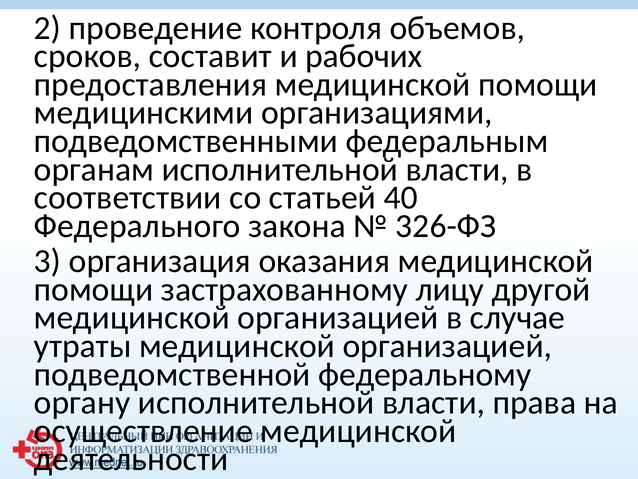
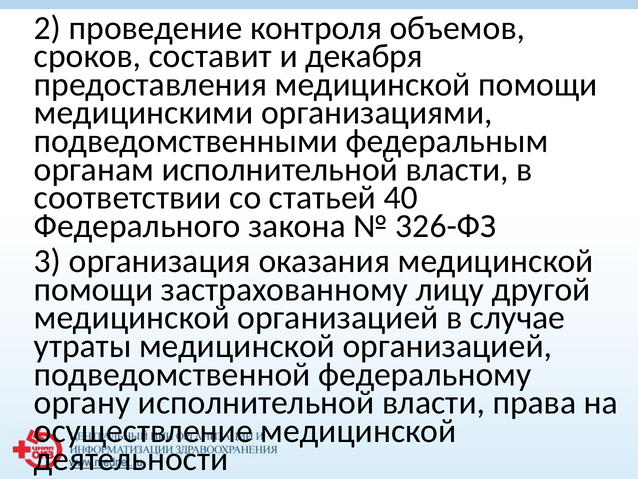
рабочих: рабочих -> декабря
